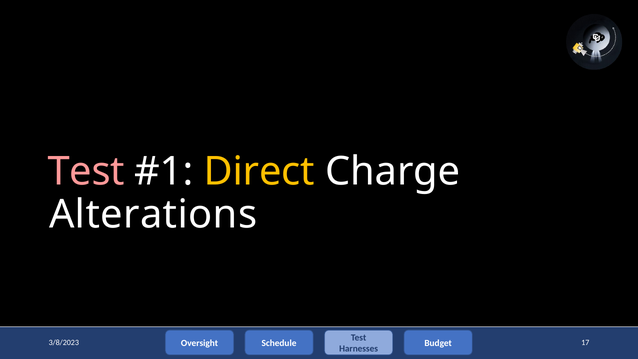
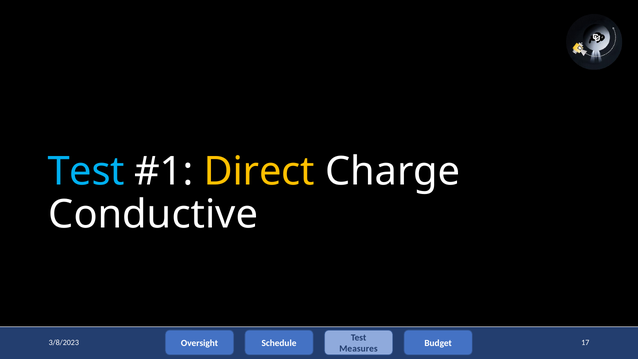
Test at (86, 171) colour: pink -> light blue
Alterations: Alterations -> Conductive
Harnesses: Harnesses -> Measures
